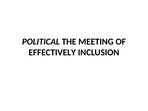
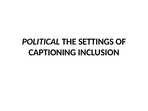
MEETING: MEETING -> SETTINGS
EFFECTIVELY: EFFECTIVELY -> CAPTIONING
